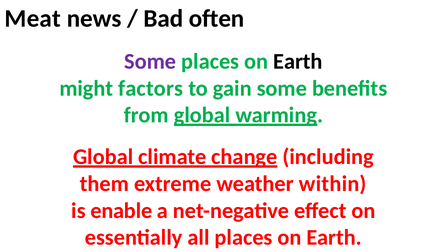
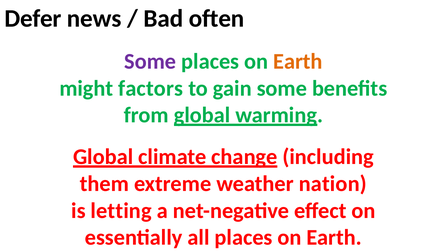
Meat: Meat -> Defer
Earth at (298, 61) colour: black -> orange
within: within -> nation
enable: enable -> letting
